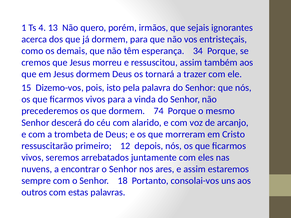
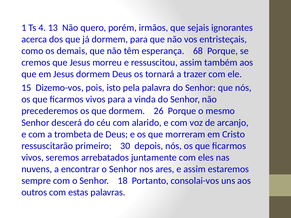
34: 34 -> 68
74: 74 -> 26
12: 12 -> 30
